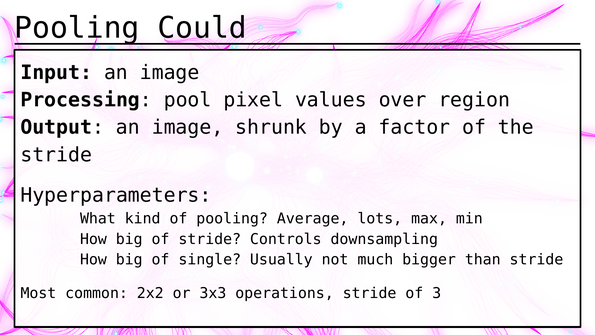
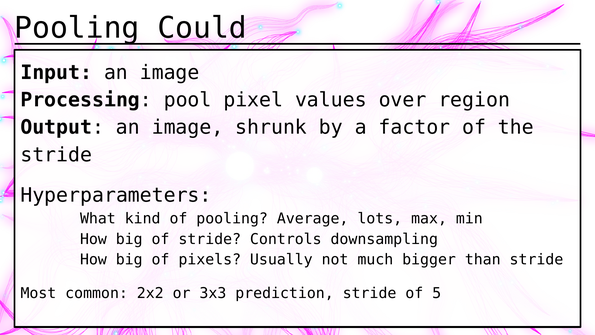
single: single -> pixels
operations: operations -> prediction
3: 3 -> 5
